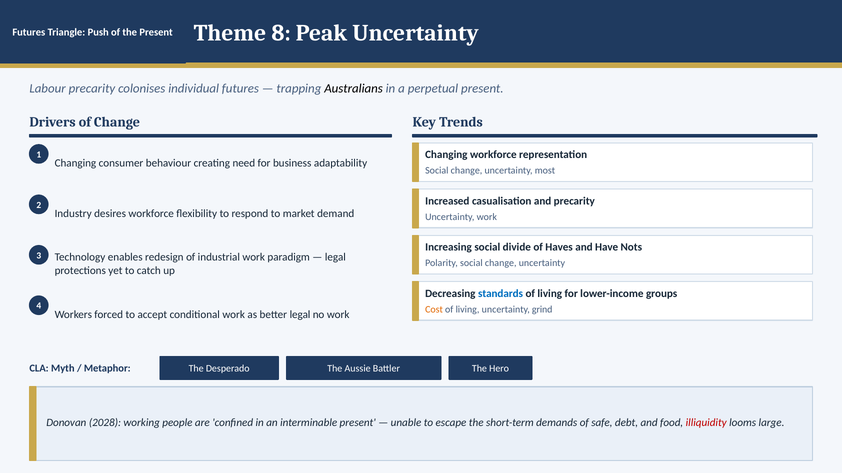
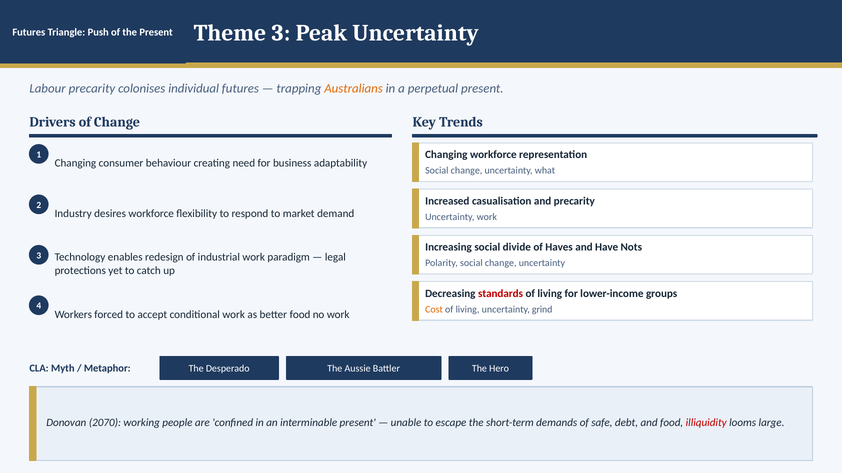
Theme 8: 8 -> 3
Australians colour: black -> orange
most: most -> what
standards colour: blue -> red
better legal: legal -> food
2028: 2028 -> 2070
